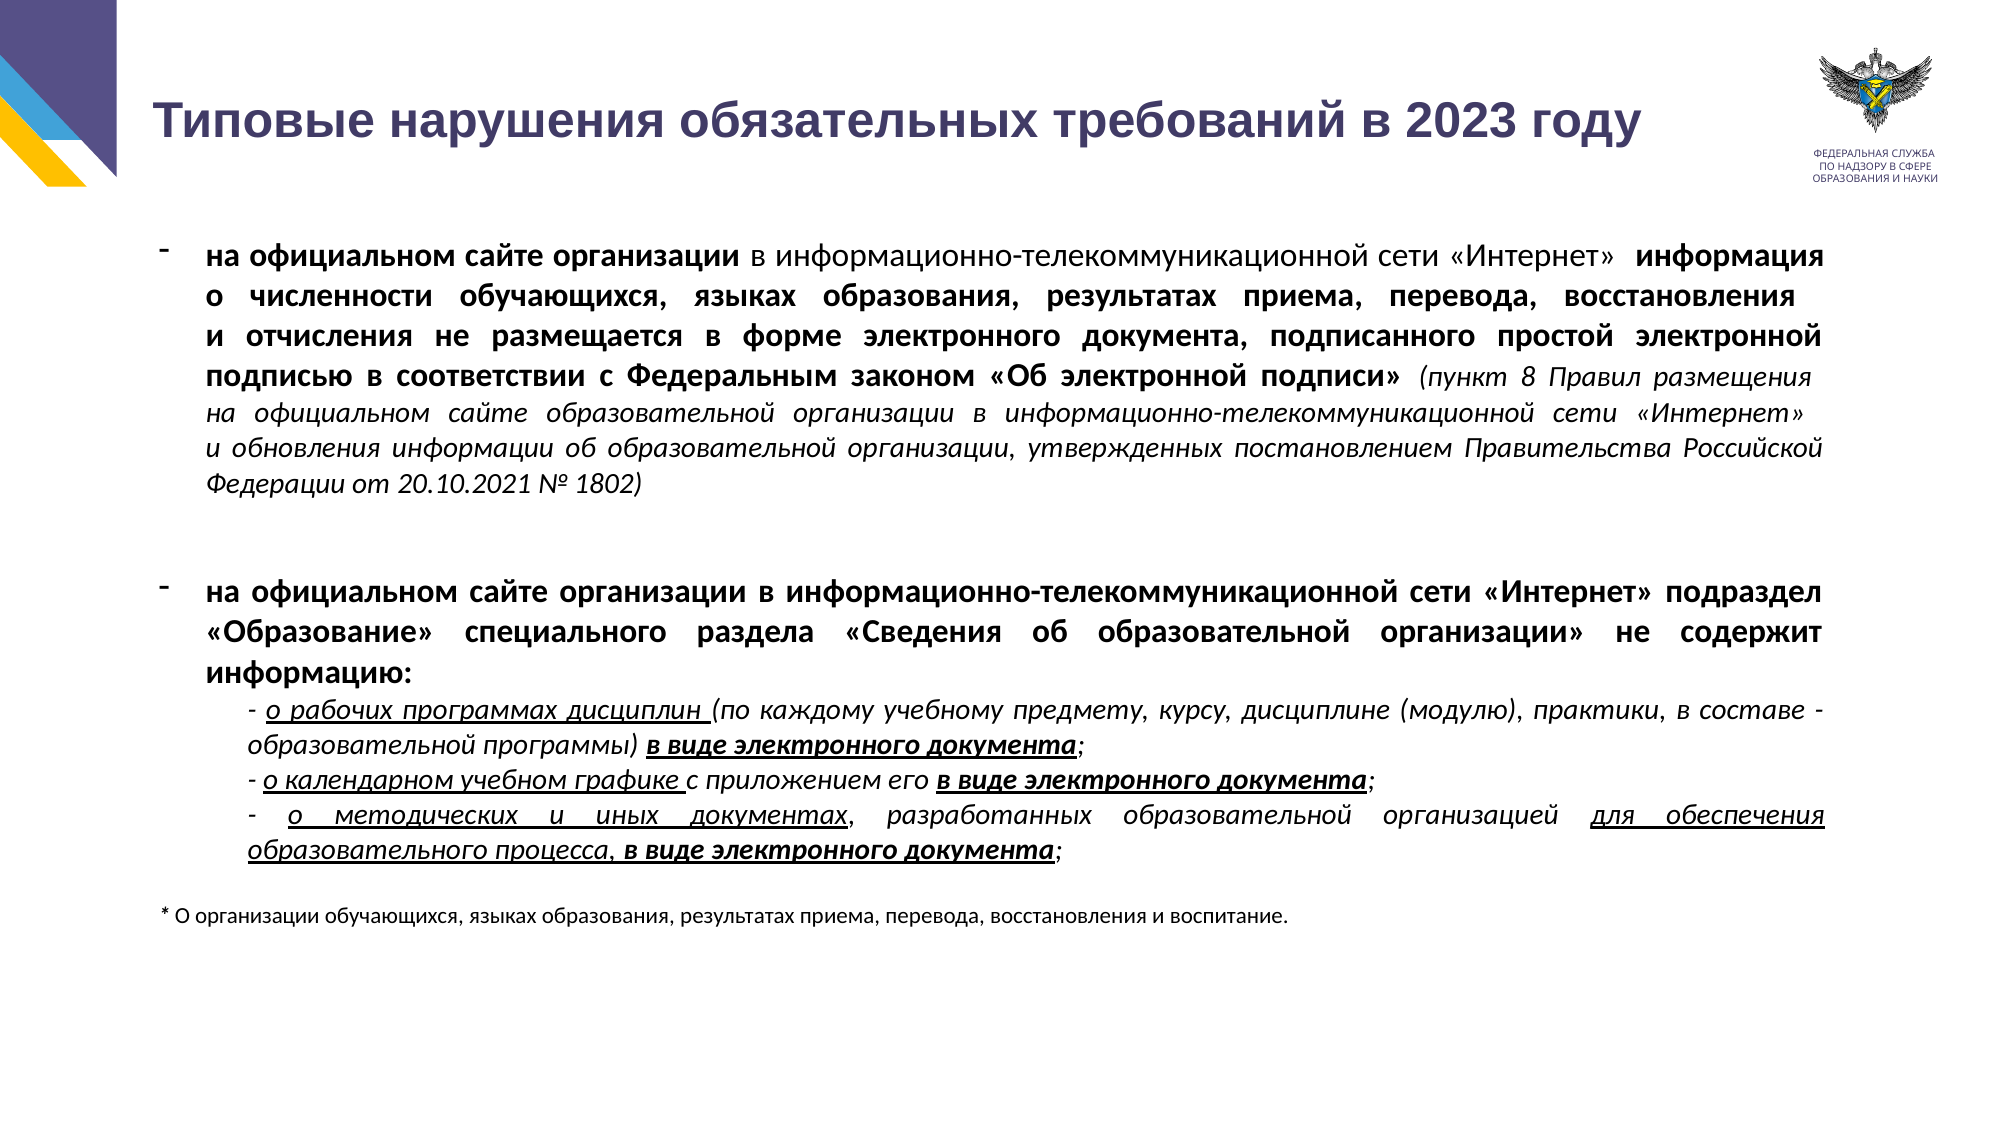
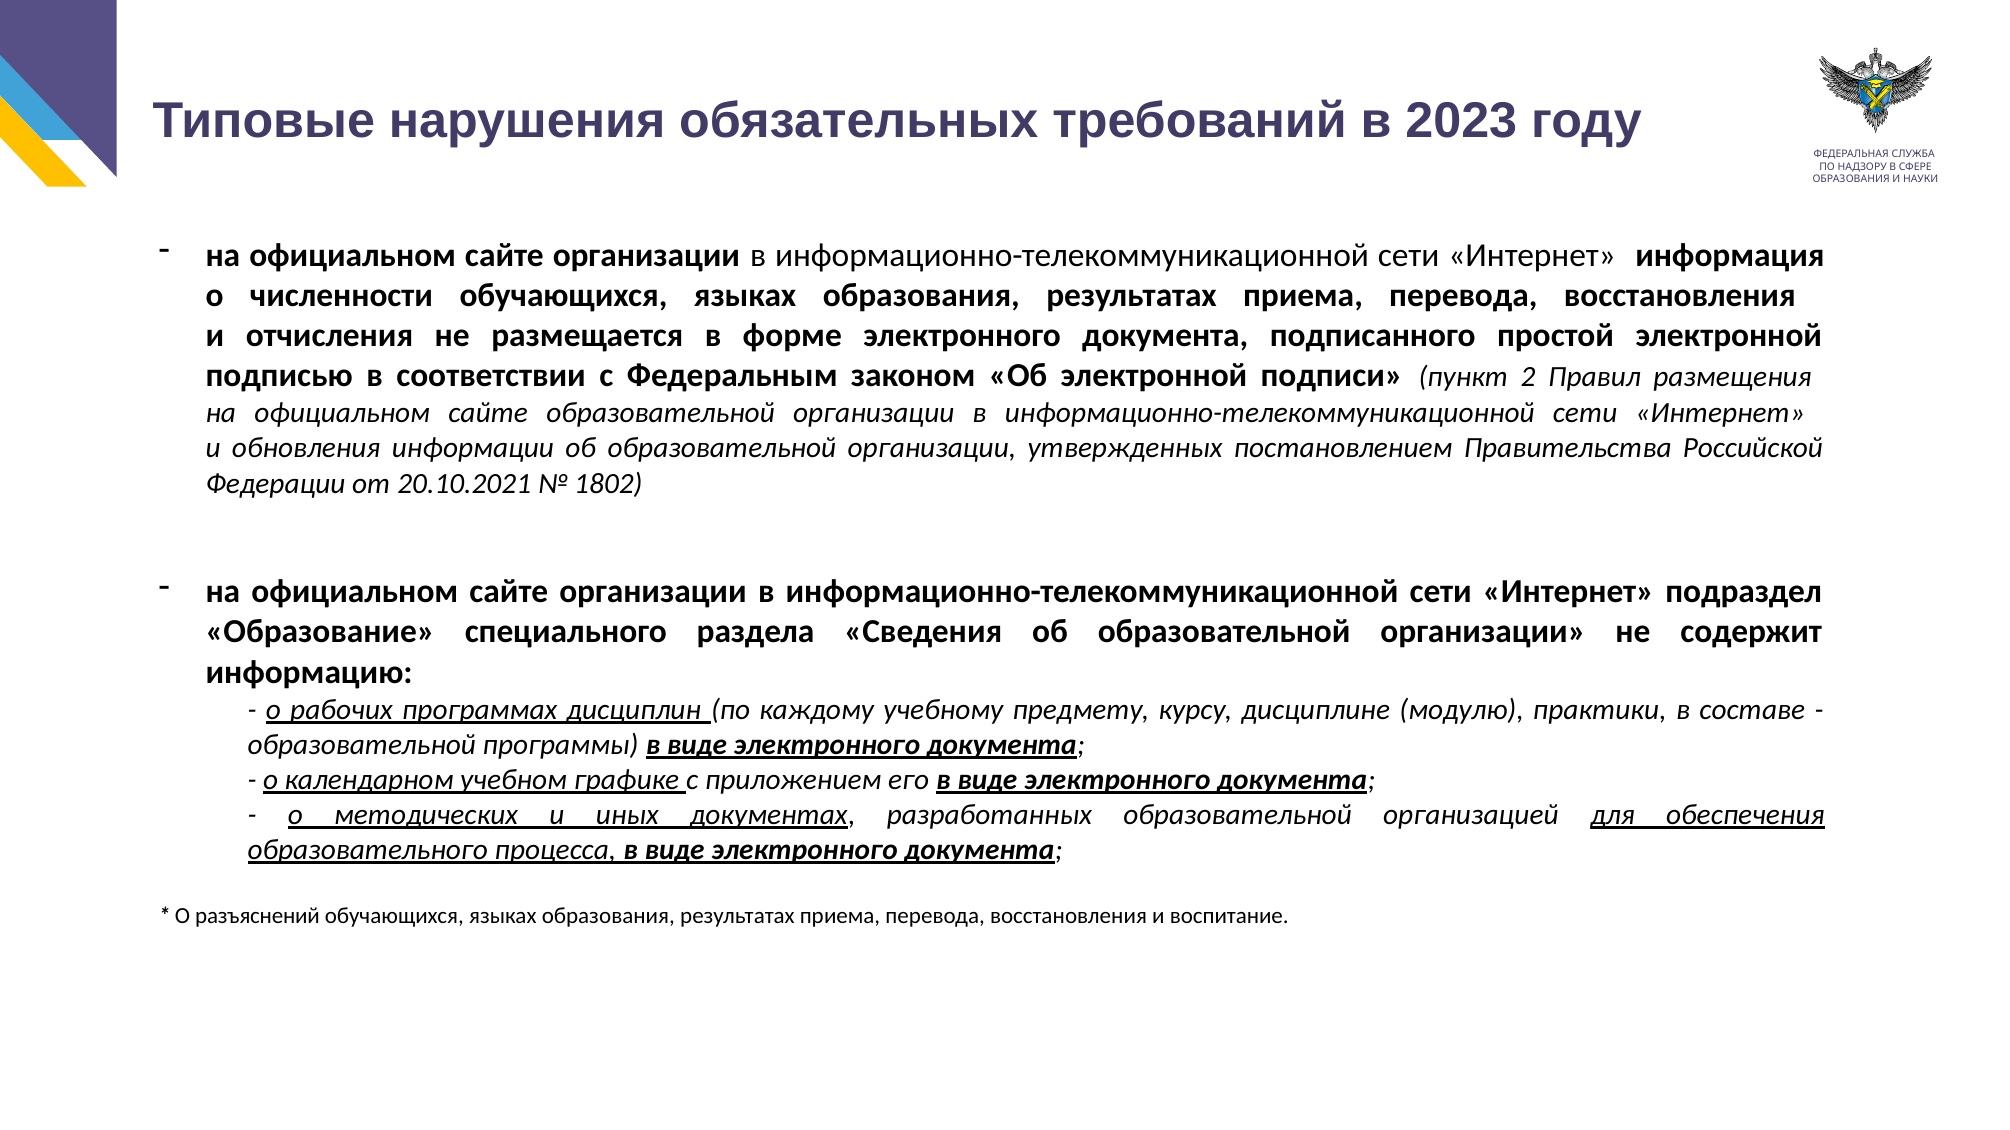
8: 8 -> 2
О организации: организации -> разъяснений
